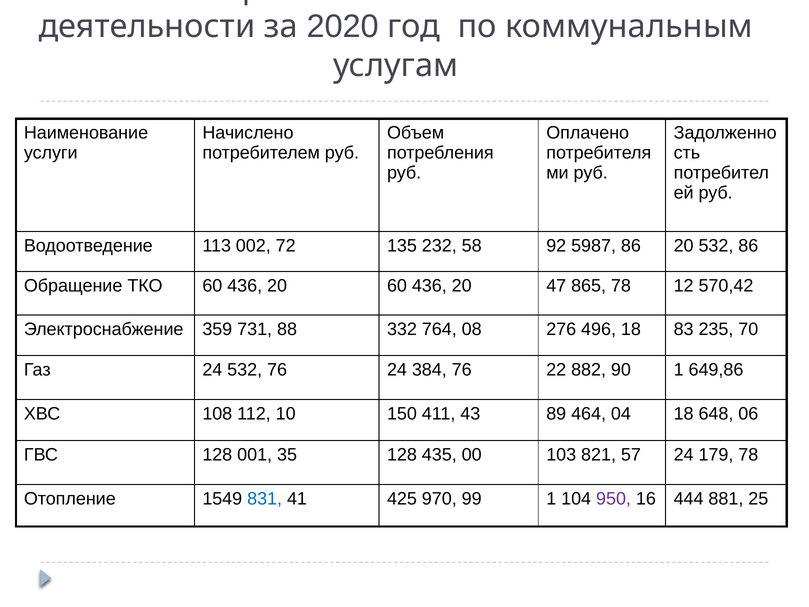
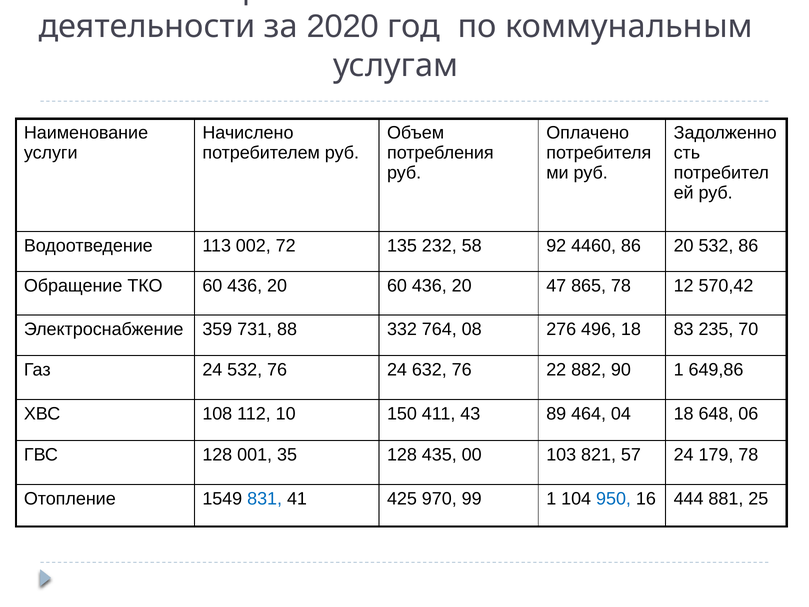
5987: 5987 -> 4460
384: 384 -> 632
950 colour: purple -> blue
